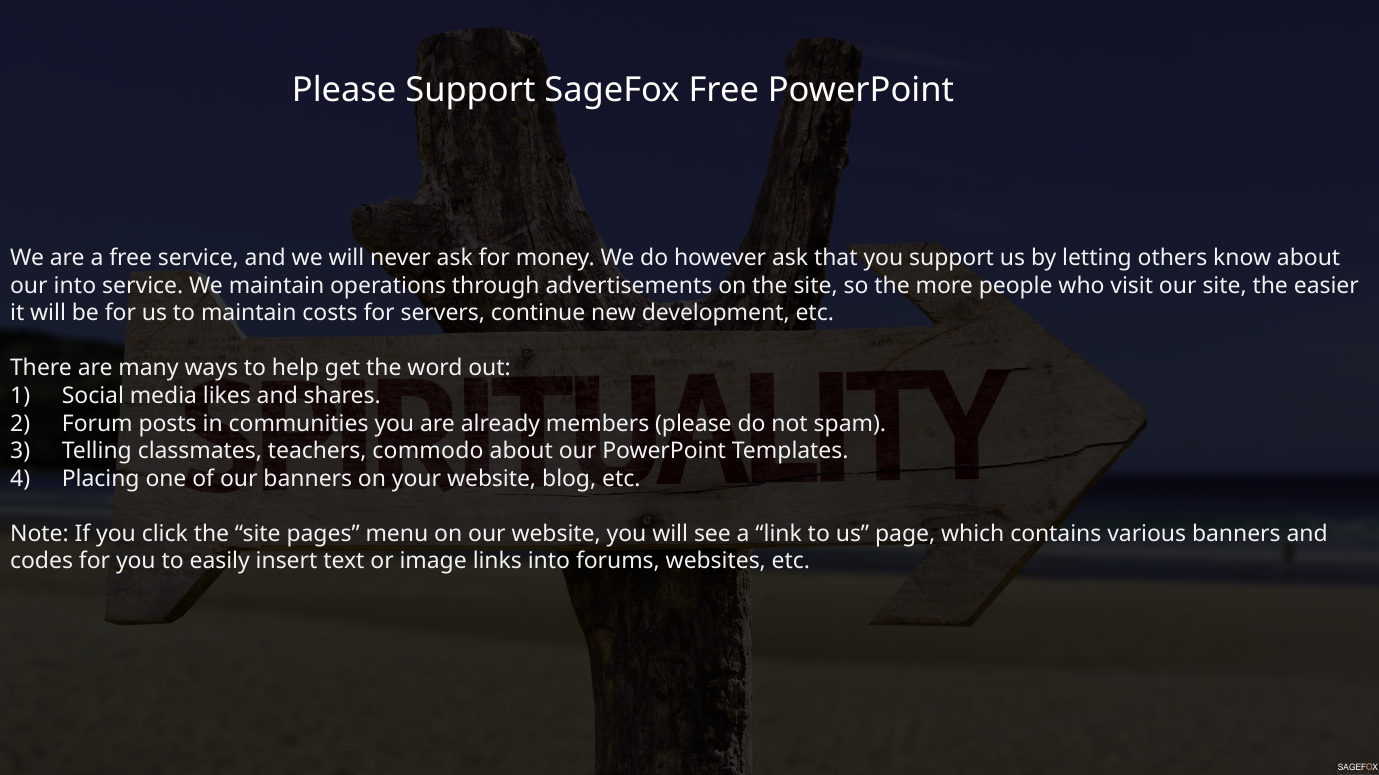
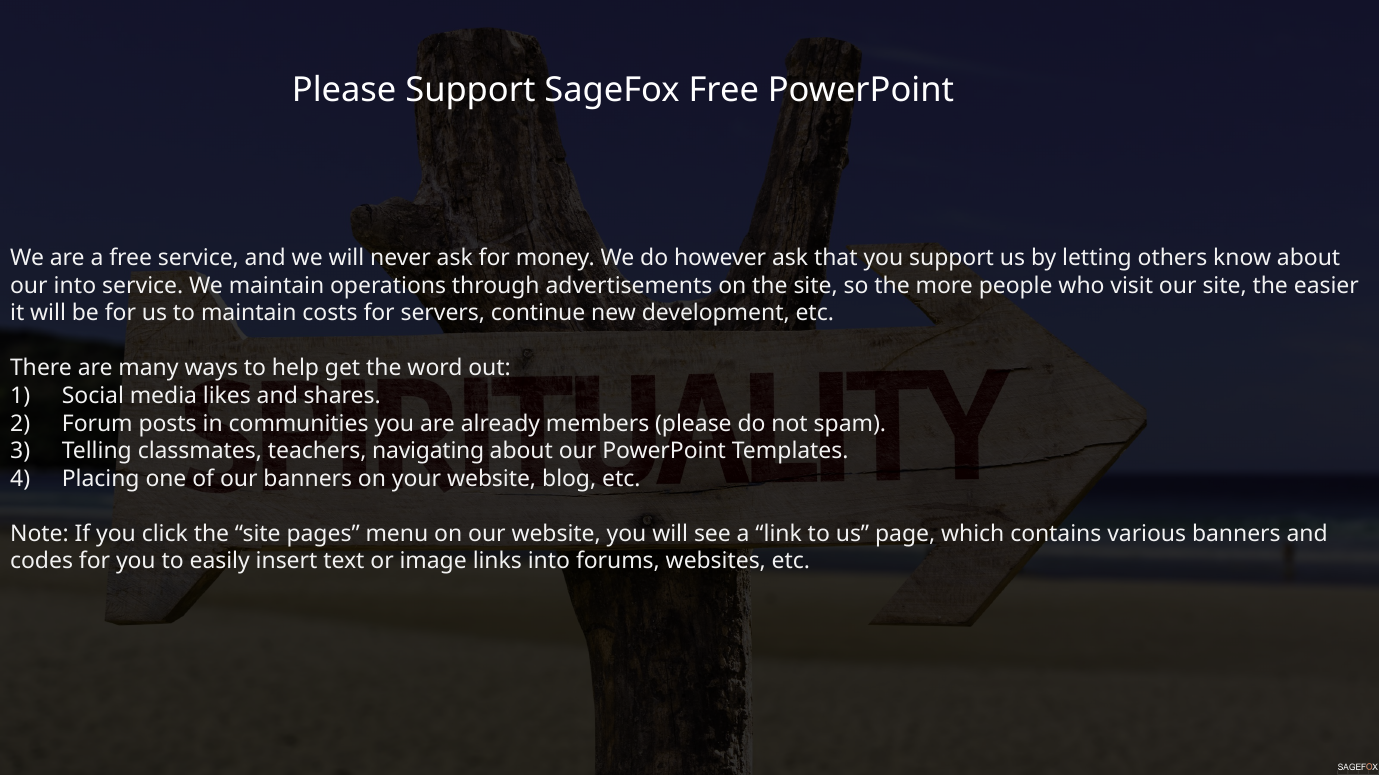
commodo: commodo -> navigating
